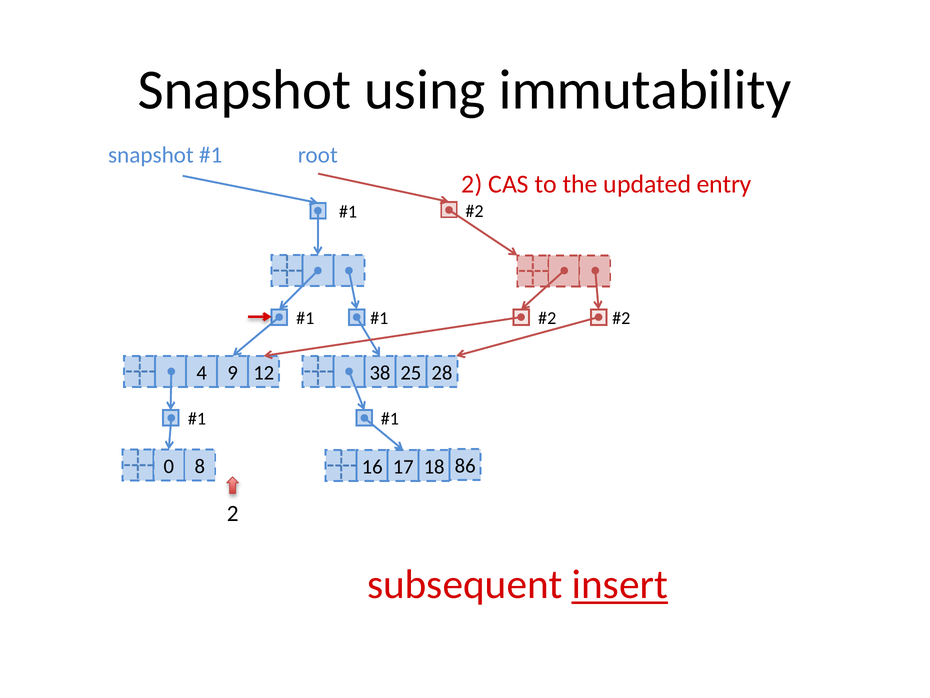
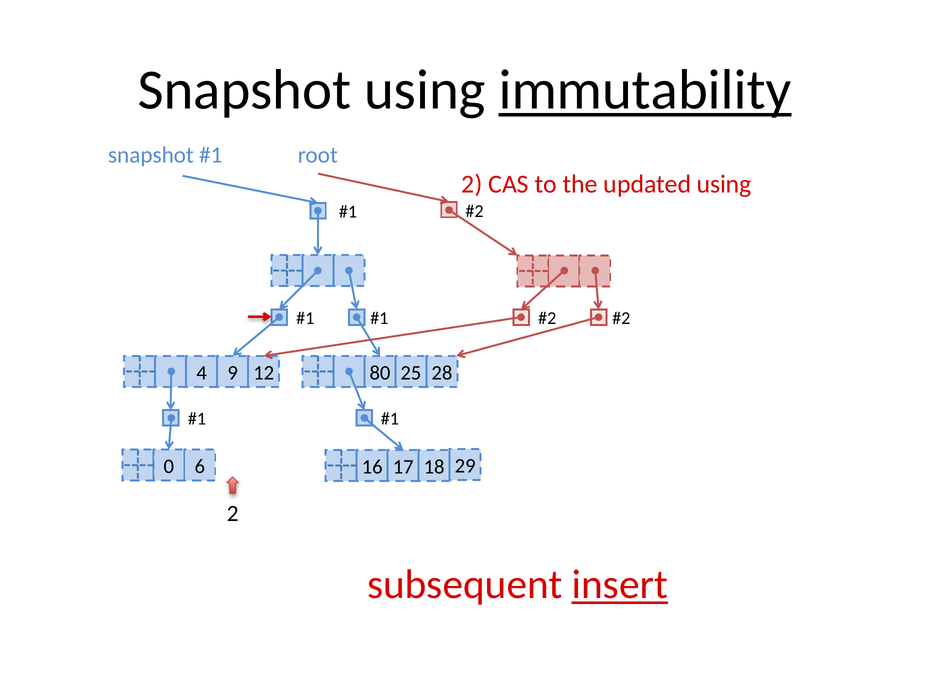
immutability underline: none -> present
updated entry: entry -> using
38: 38 -> 80
8: 8 -> 6
86: 86 -> 29
